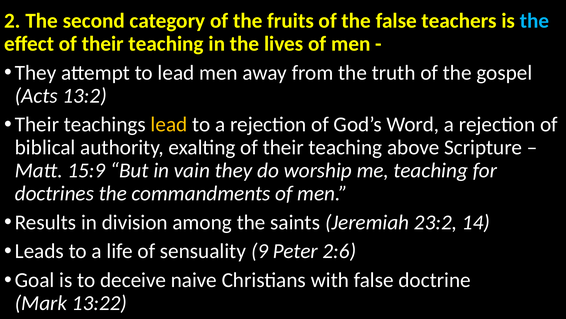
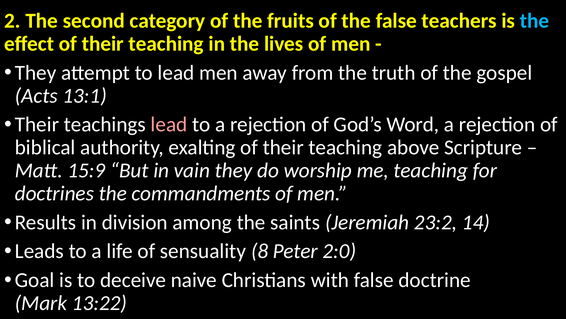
13:2: 13:2 -> 13:1
lead at (169, 124) colour: yellow -> pink
9: 9 -> 8
2:6: 2:6 -> 2:0
